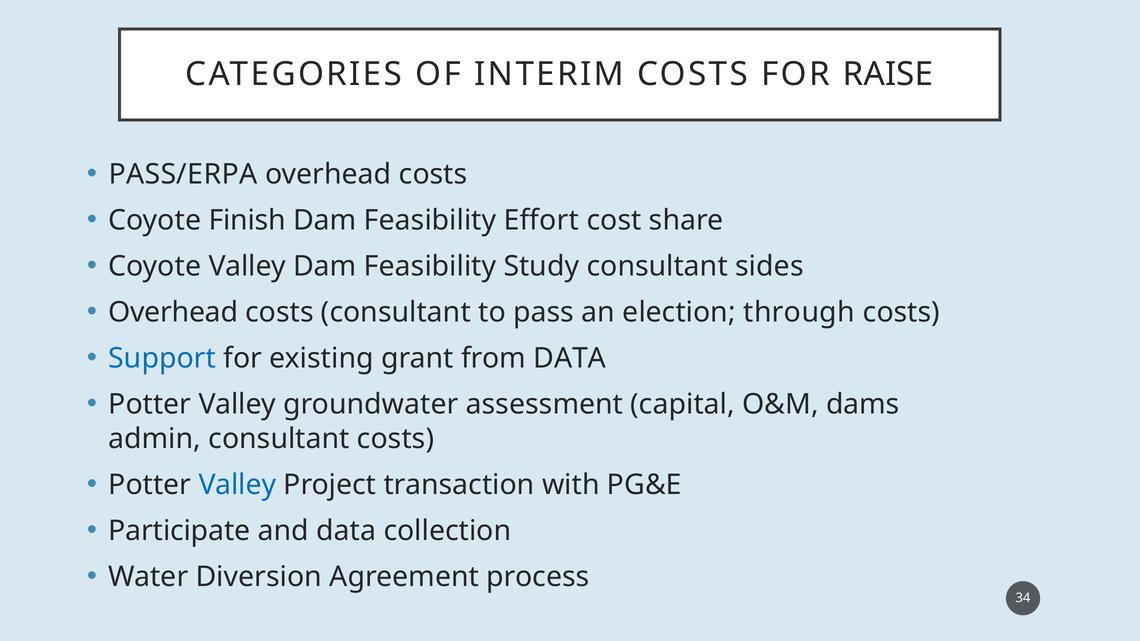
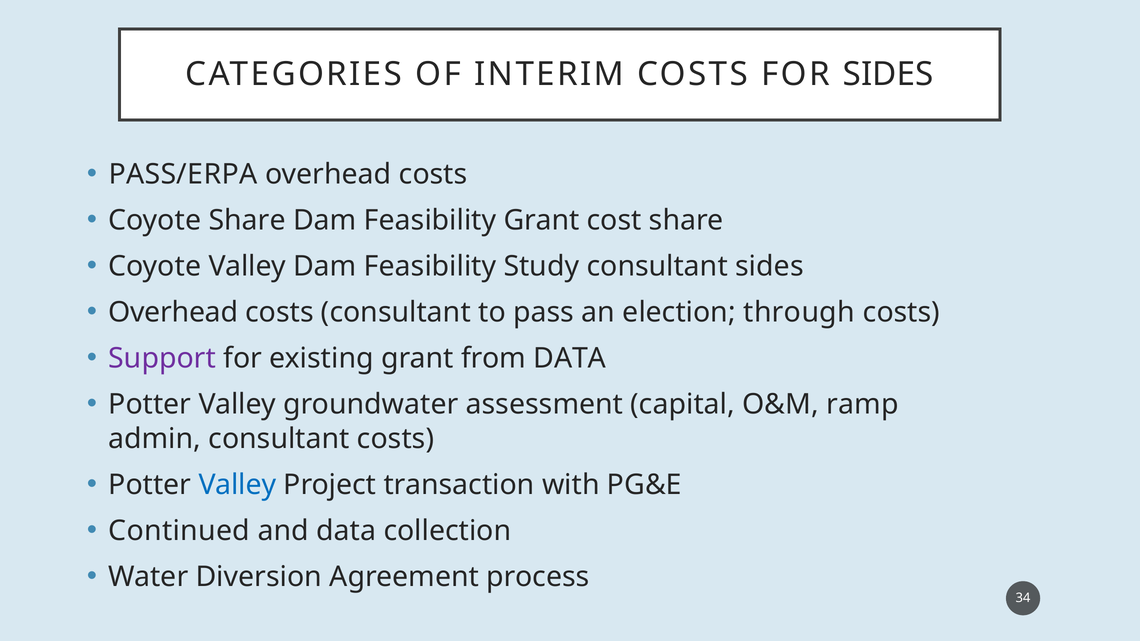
FOR RAISE: RAISE -> SIDES
Coyote Finish: Finish -> Share
Feasibility Effort: Effort -> Grant
Support colour: blue -> purple
dams: dams -> ramp
Participate: Participate -> Continued
